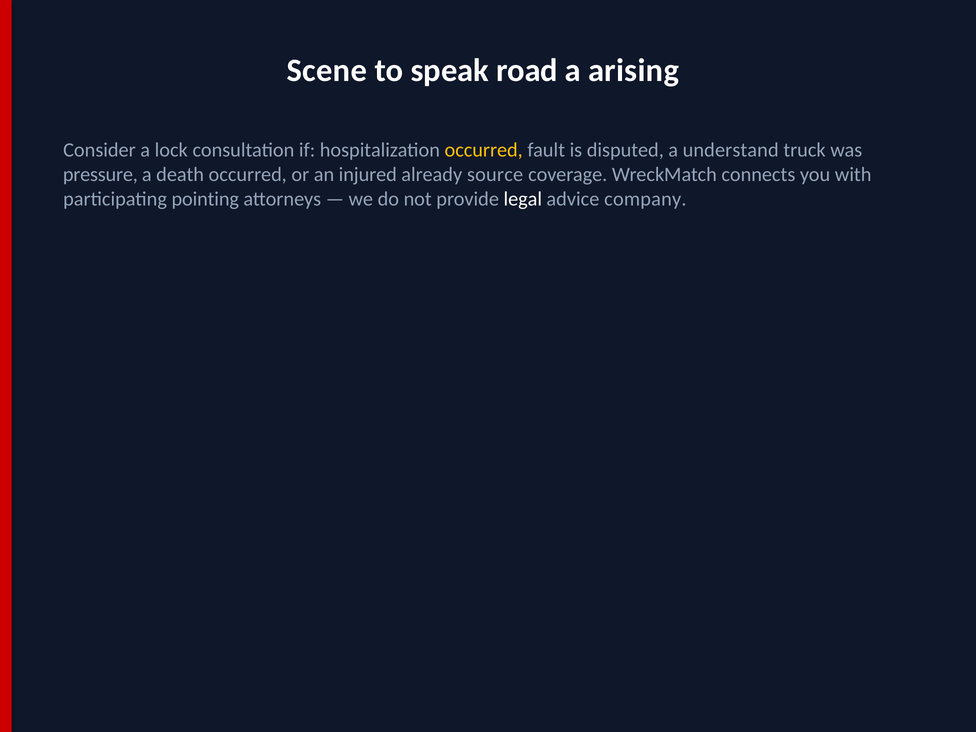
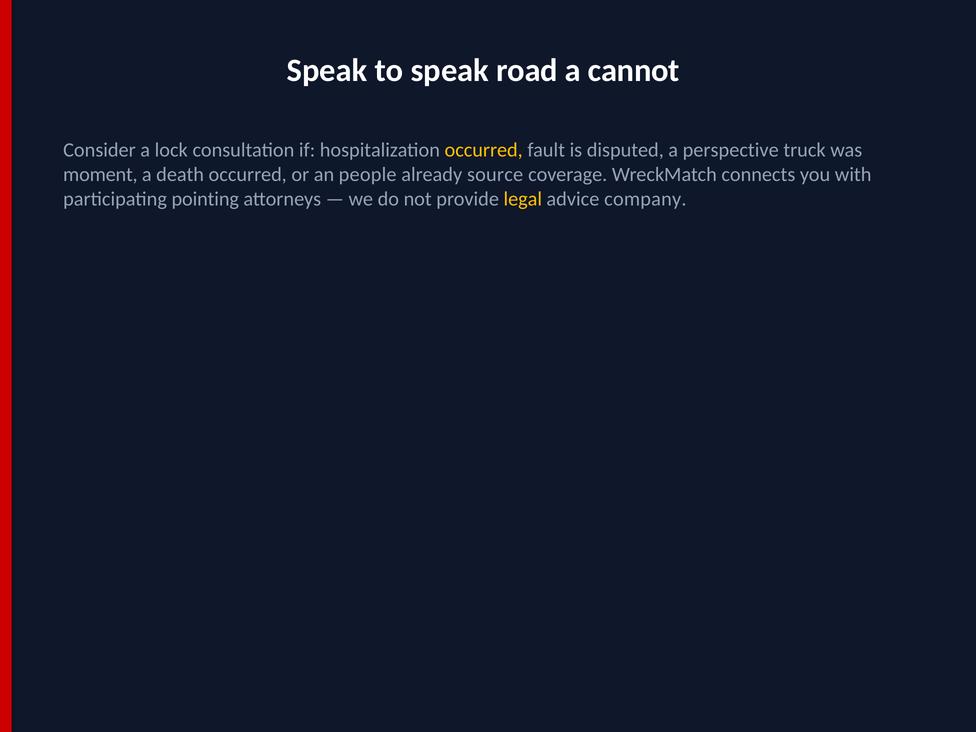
Scene at (327, 70): Scene -> Speak
arising: arising -> cannot
understand: understand -> perspective
pressure: pressure -> moment
injured: injured -> people
legal colour: white -> yellow
